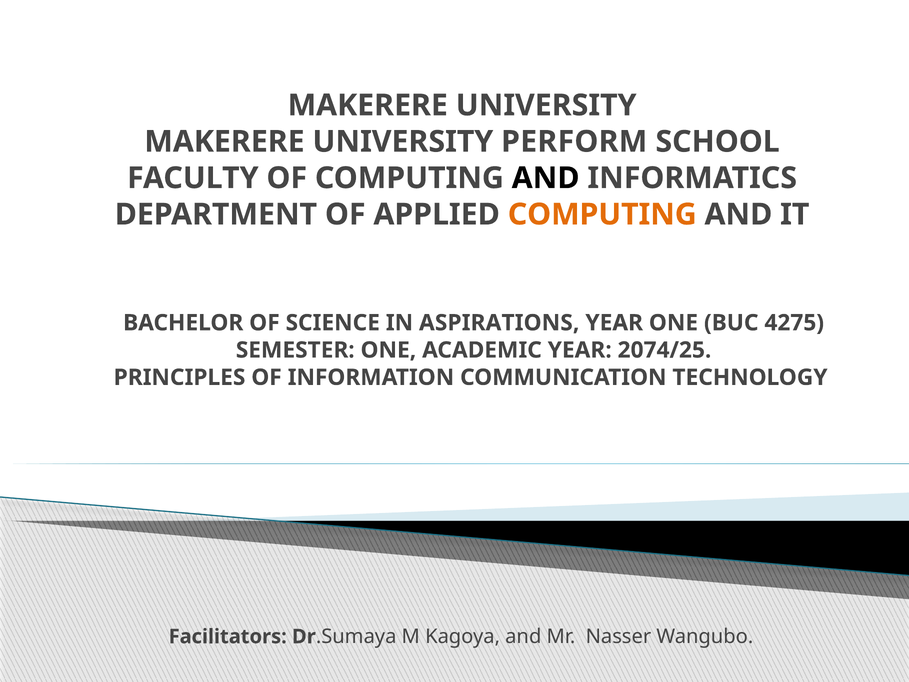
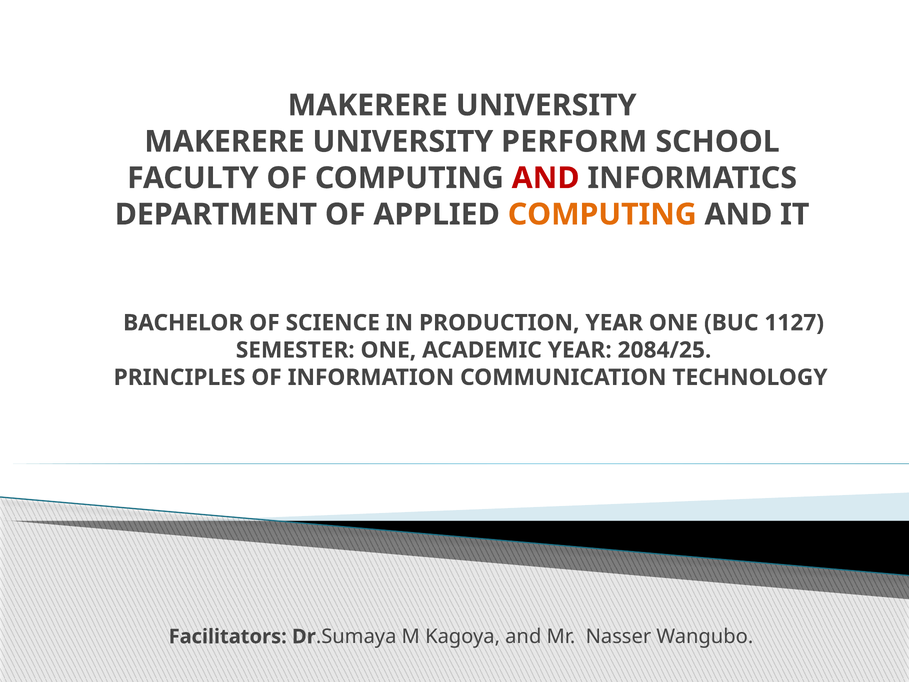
AND at (546, 178) colour: black -> red
ASPIRATIONS: ASPIRATIONS -> PRODUCTION
4275: 4275 -> 1127
2074/25: 2074/25 -> 2084/25
